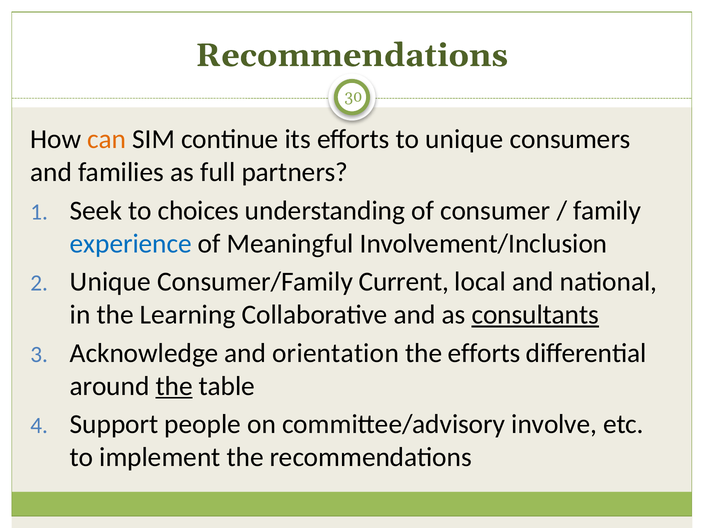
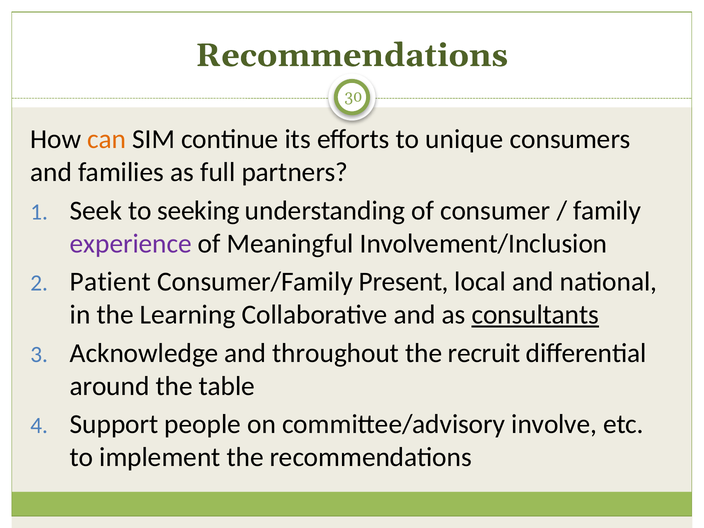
choices: choices -> seeking
experience colour: blue -> purple
Unique at (110, 282): Unique -> Patient
Current: Current -> Present
orientation: orientation -> throughout
the efforts: efforts -> recruit
the at (174, 386) underline: present -> none
